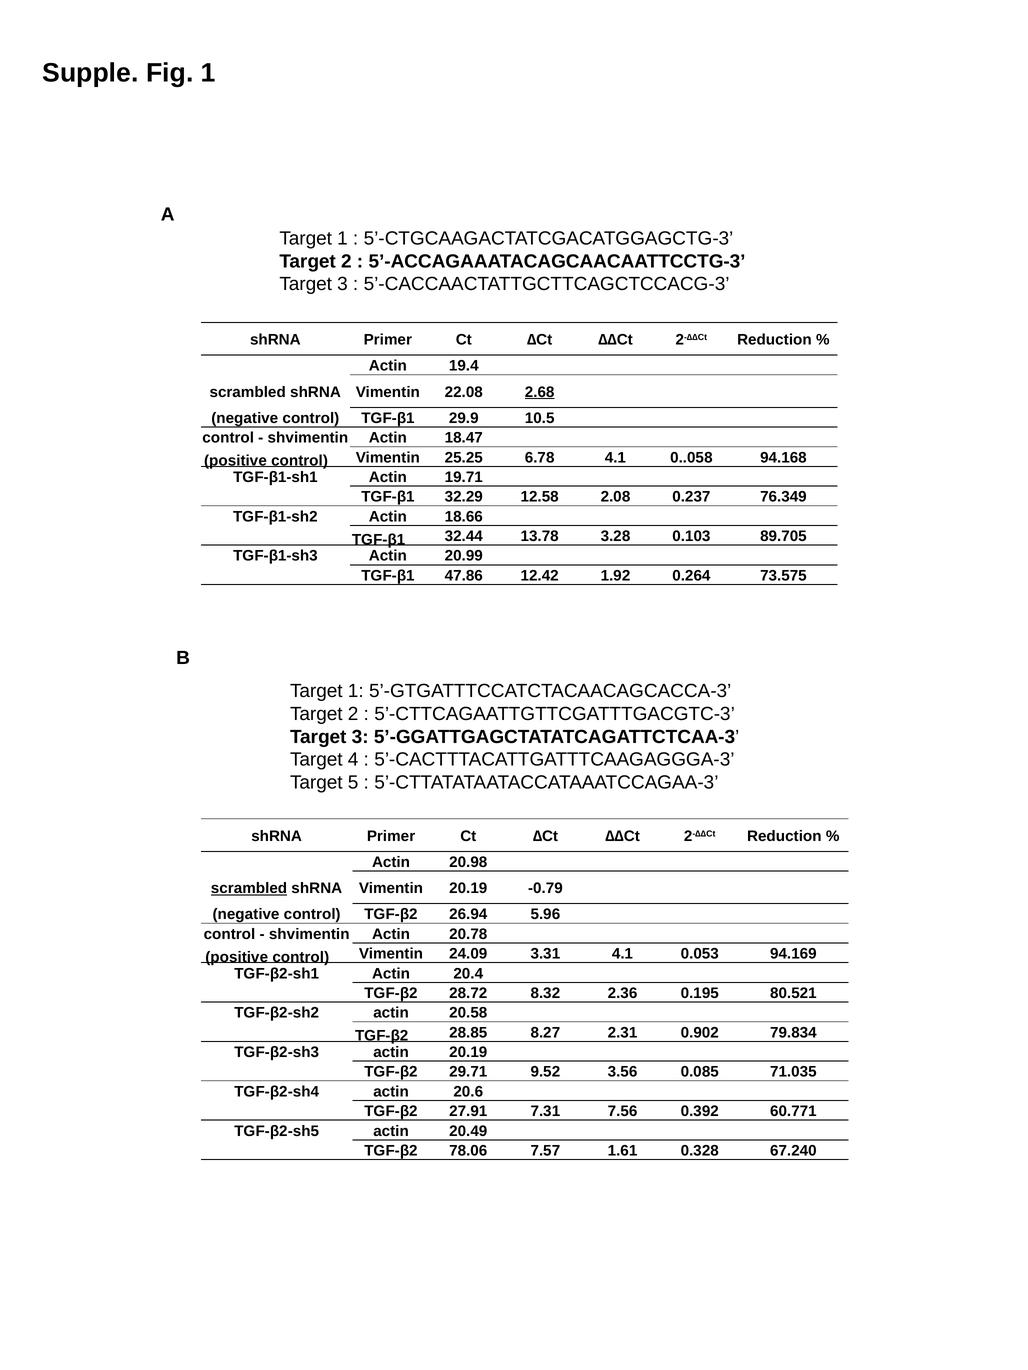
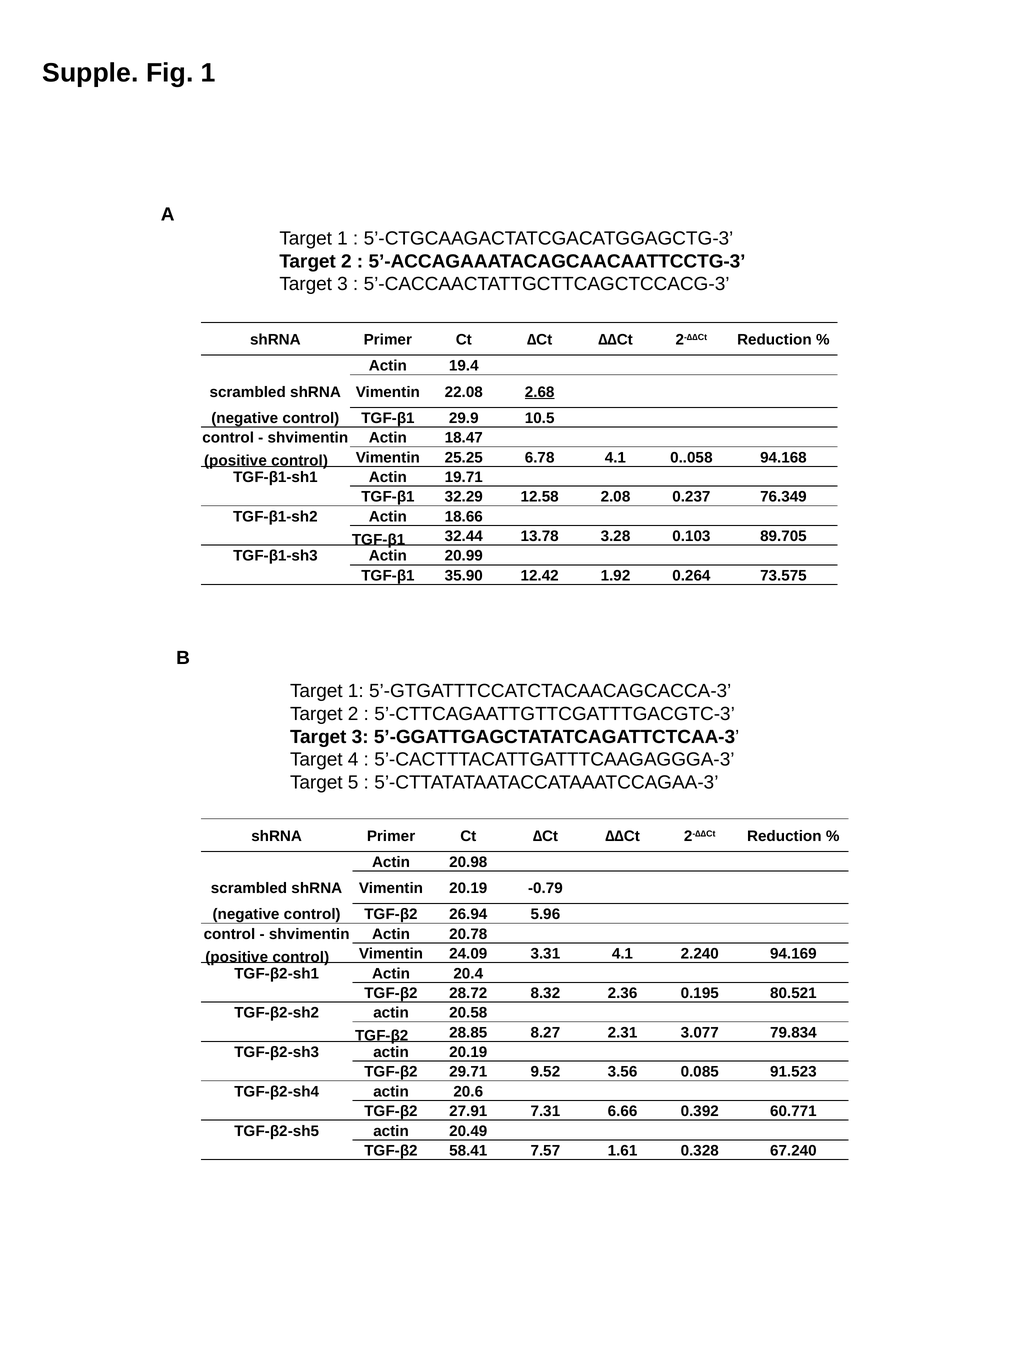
47.86: 47.86 -> 35.90
scrambled at (249, 889) underline: present -> none
0.053: 0.053 -> 2.240
0.902: 0.902 -> 3.077
71.035: 71.035 -> 91.523
7.56: 7.56 -> 6.66
78.06: 78.06 -> 58.41
